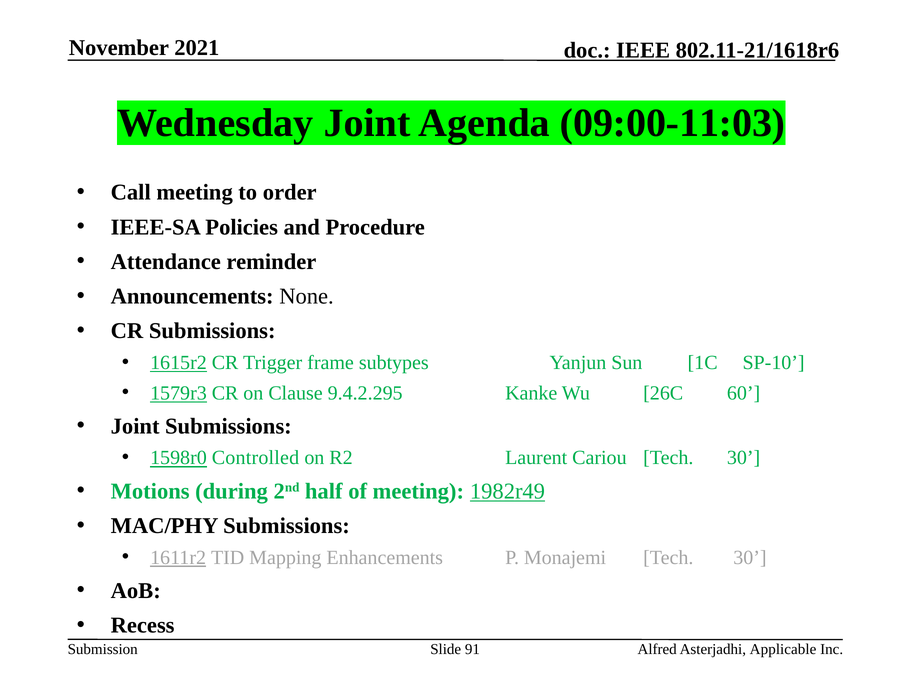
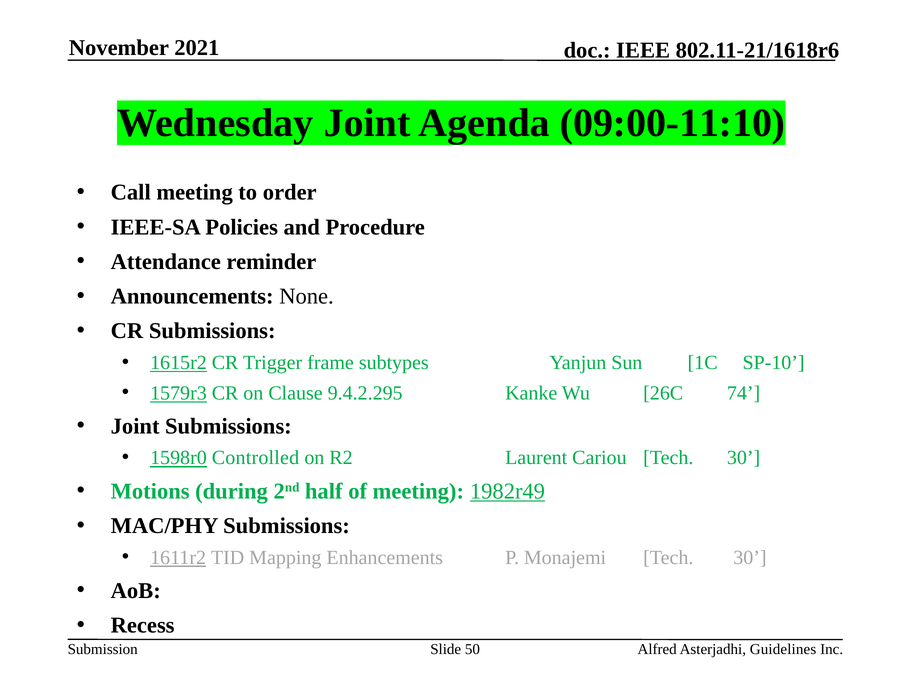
09:00-11:03: 09:00-11:03 -> 09:00-11:10
60: 60 -> 74
91: 91 -> 50
Applicable: Applicable -> Guidelines
